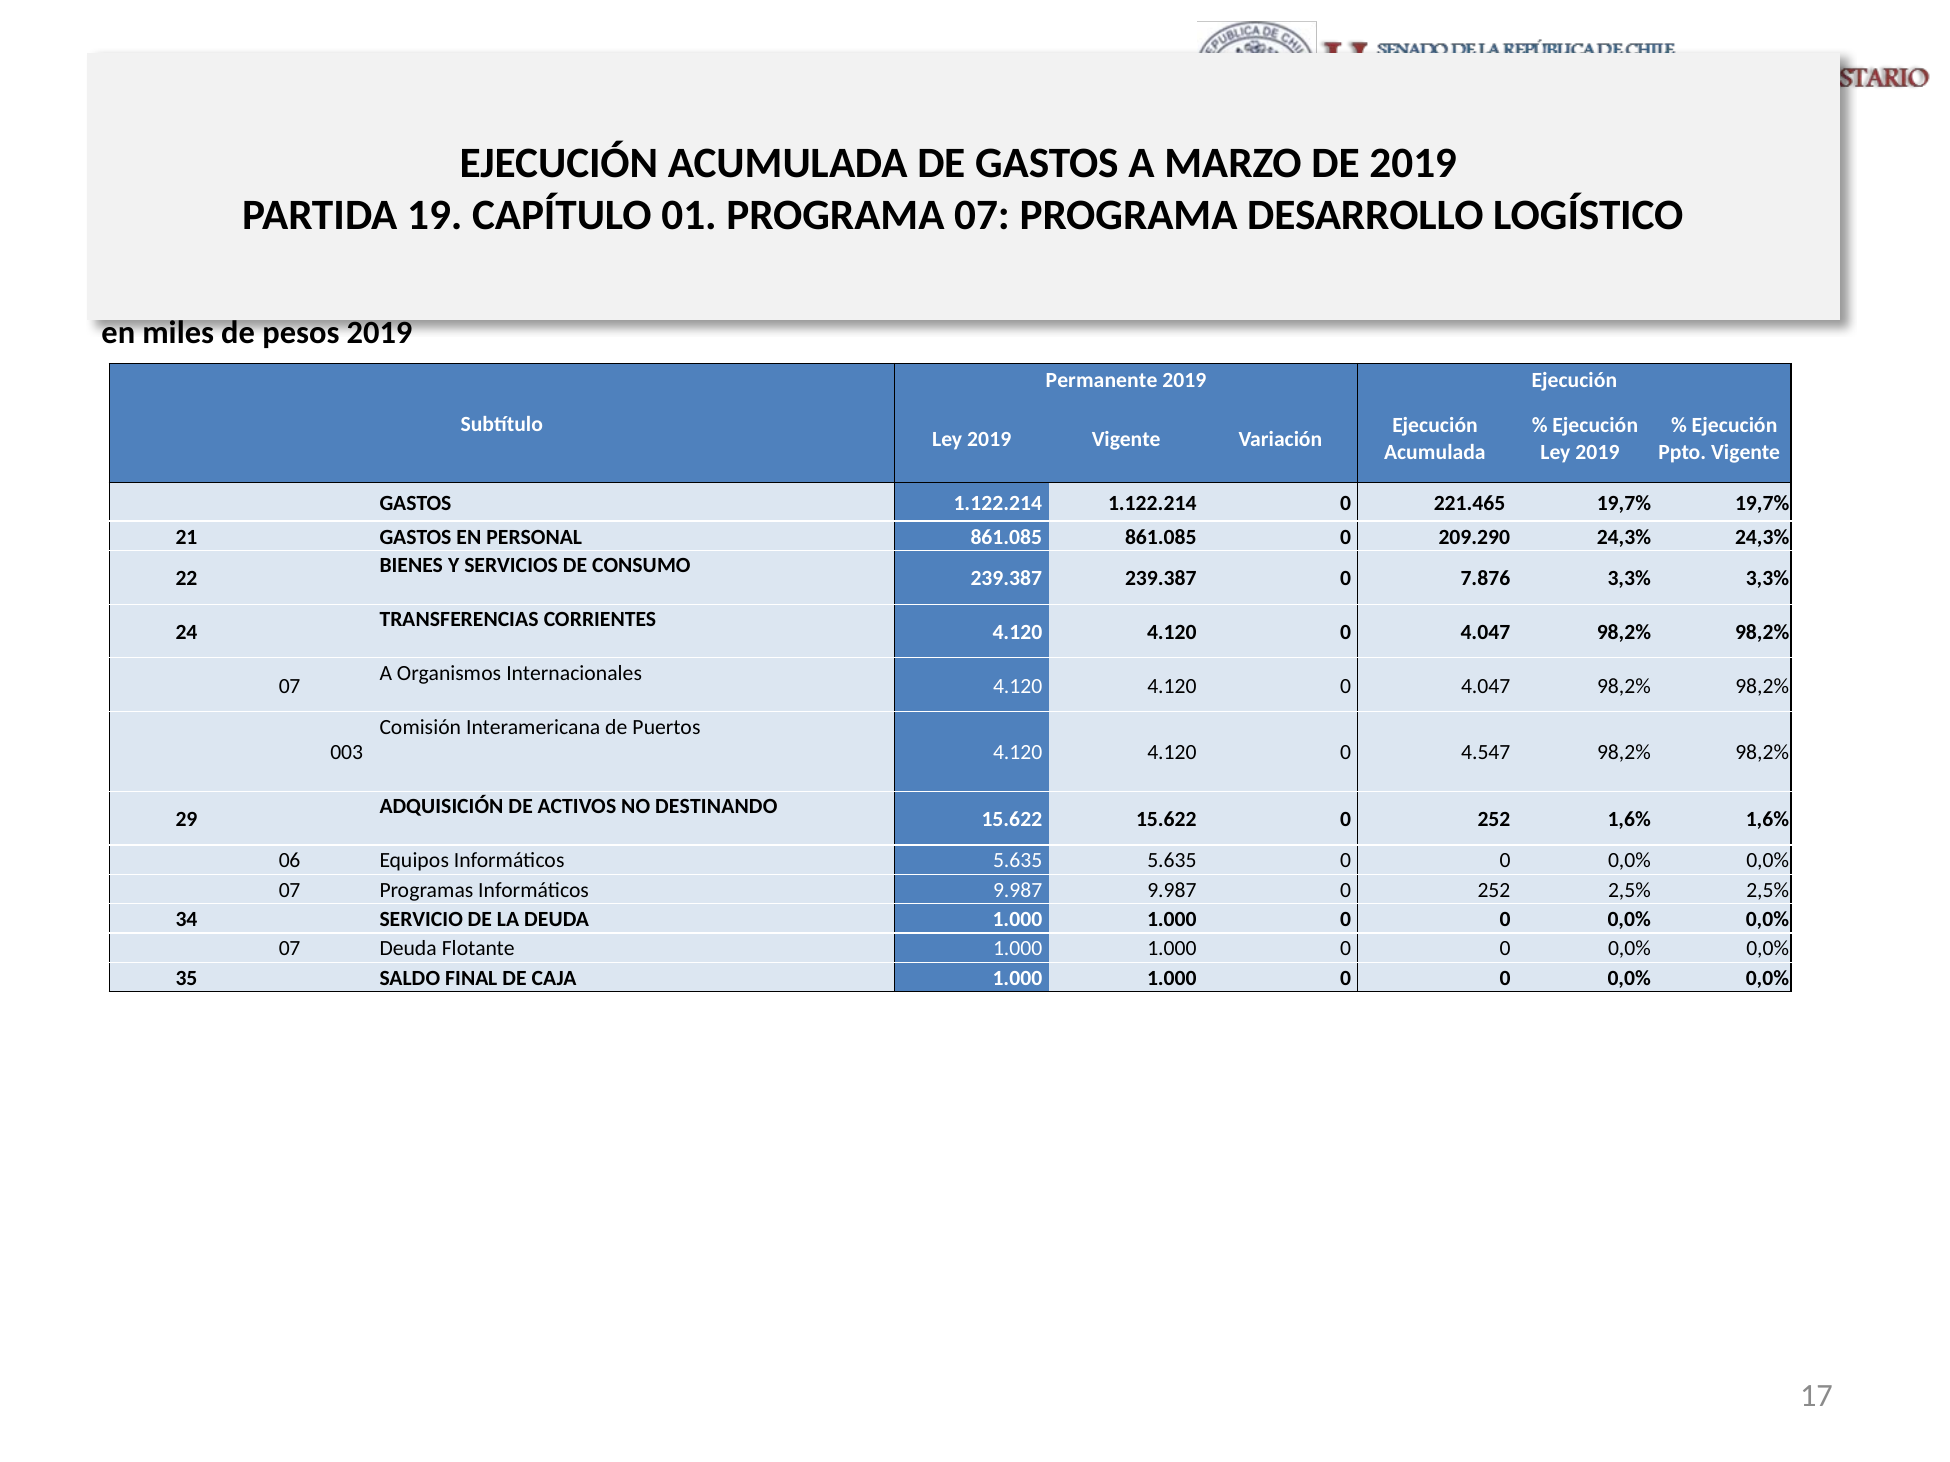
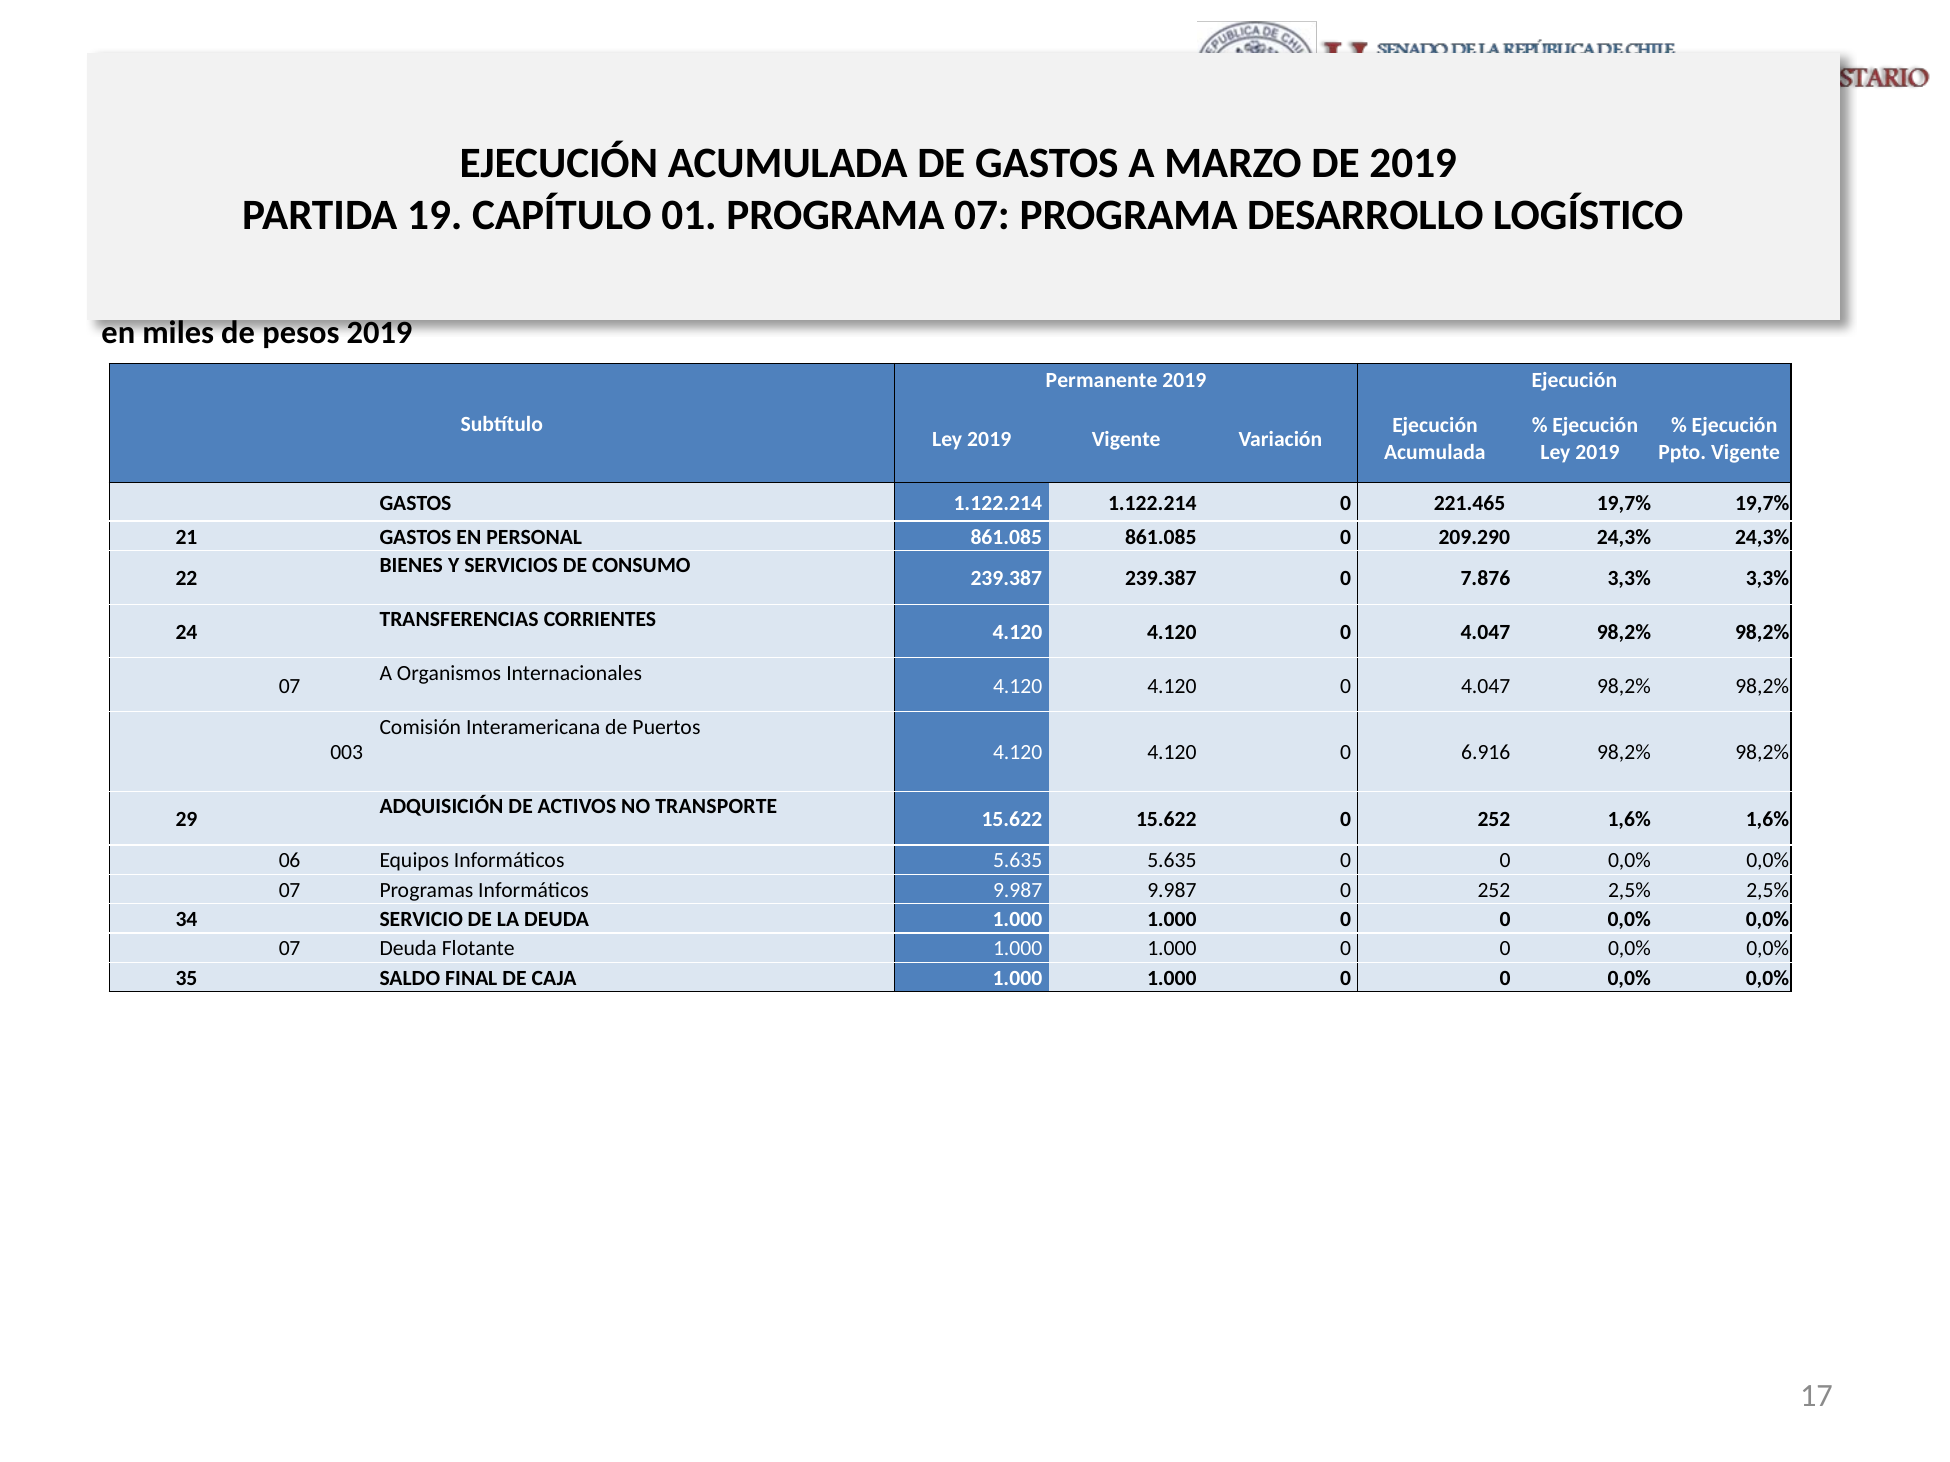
4.547: 4.547 -> 6.916
DESTINANDO: DESTINANDO -> TRANSPORTE
